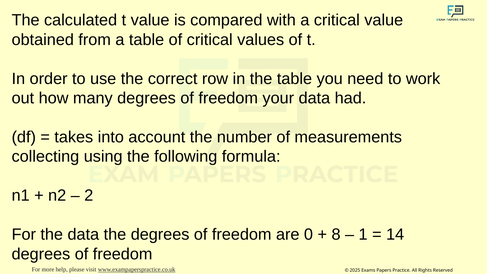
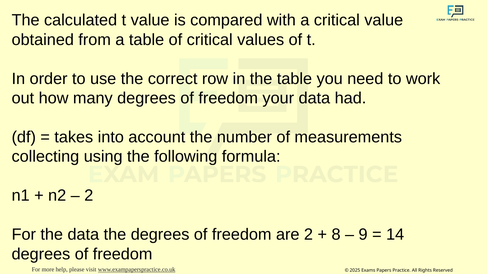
are 0: 0 -> 2
1: 1 -> 9
